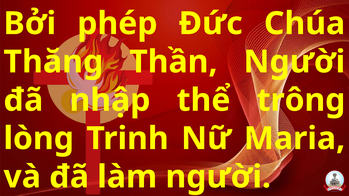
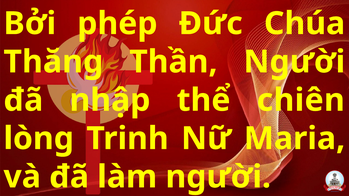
trông: trông -> chiên
